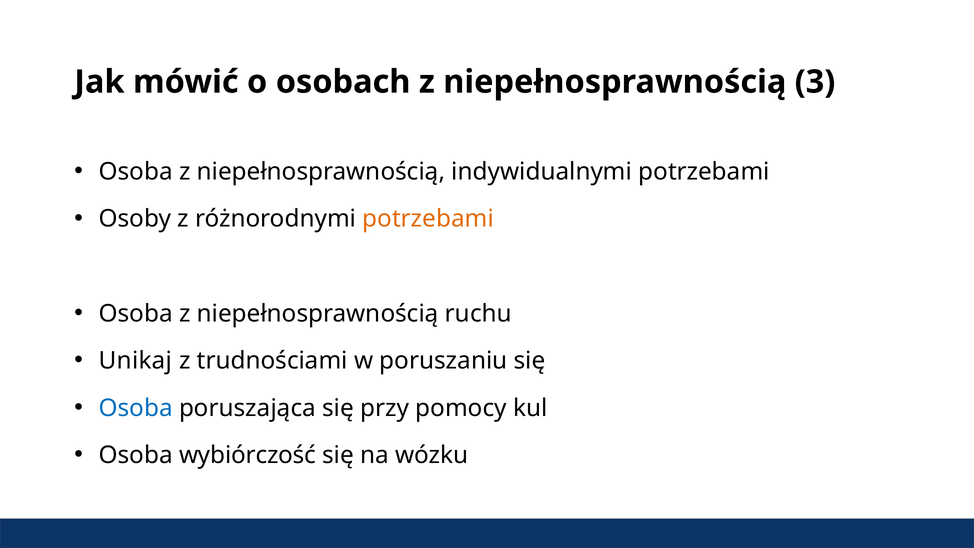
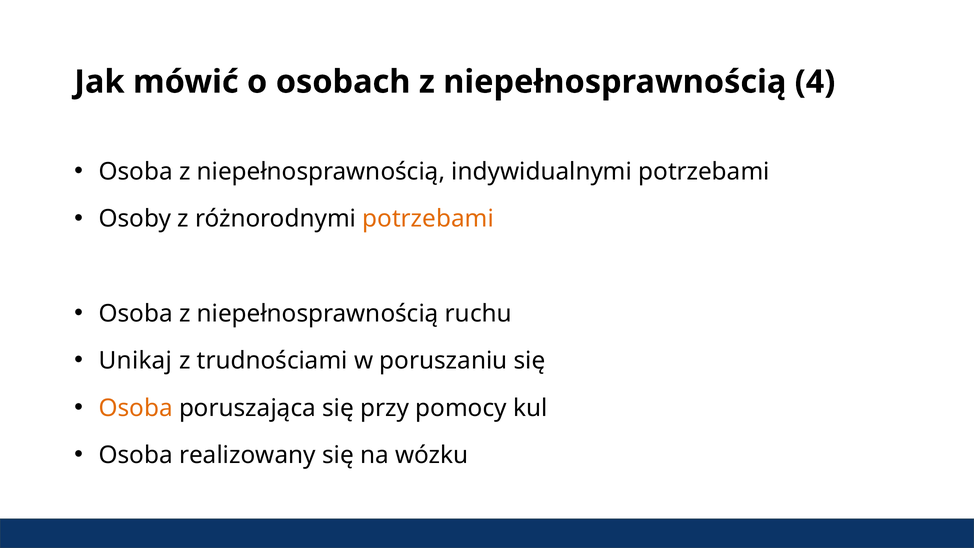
3: 3 -> 4
Osoba at (136, 408) colour: blue -> orange
wybiórczość: wybiórczość -> realizowany
